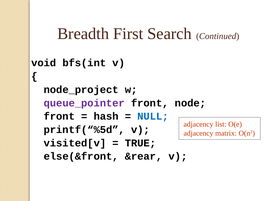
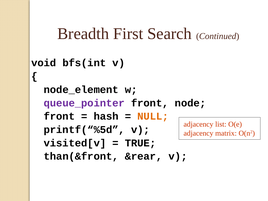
node_project: node_project -> node_element
NULL colour: blue -> orange
else(&front: else(&front -> than(&front
